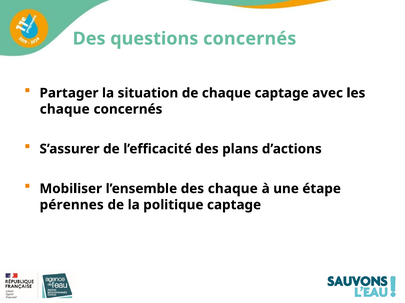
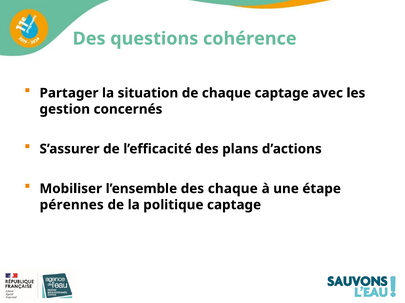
questions concernés: concernés -> cohérence
chaque at (65, 109): chaque -> gestion
